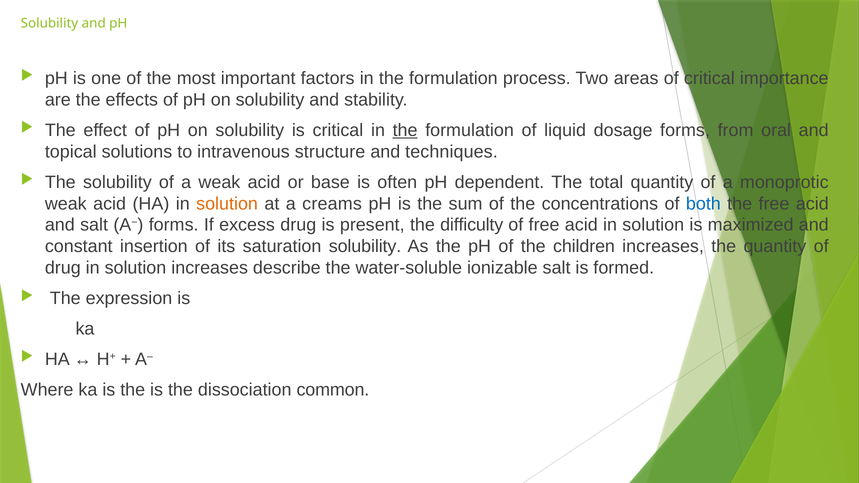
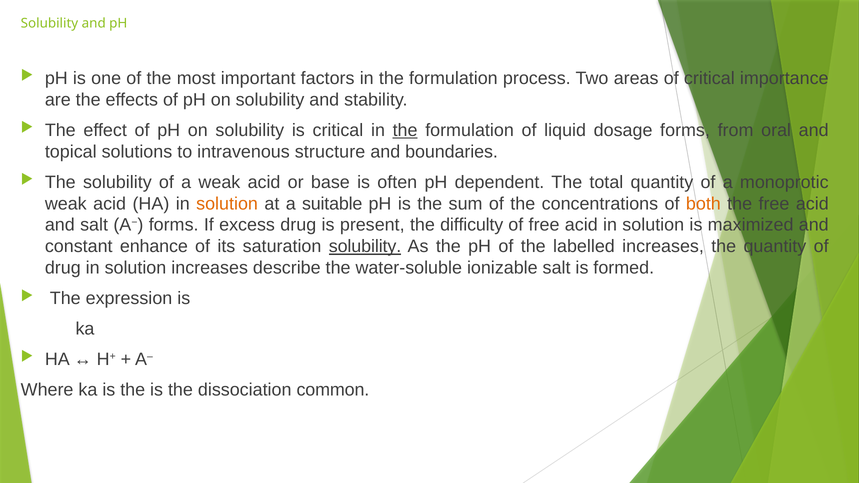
techniques: techniques -> boundaries
creams: creams -> suitable
both colour: blue -> orange
insertion: insertion -> enhance
solubility at (365, 247) underline: none -> present
children: children -> labelled
